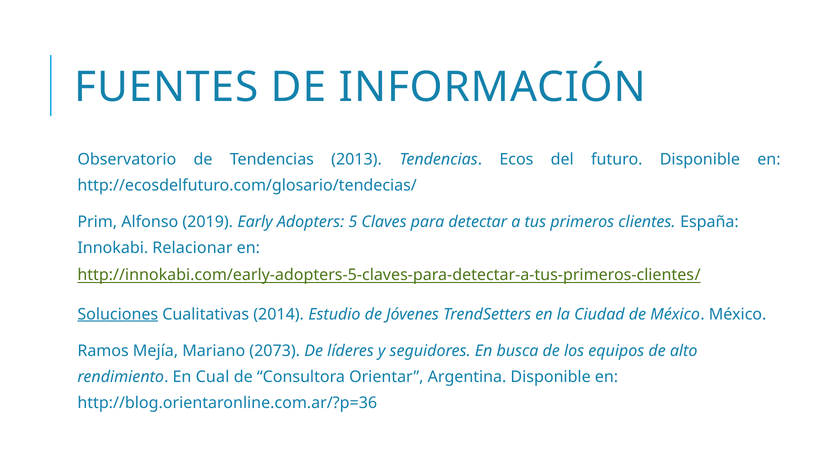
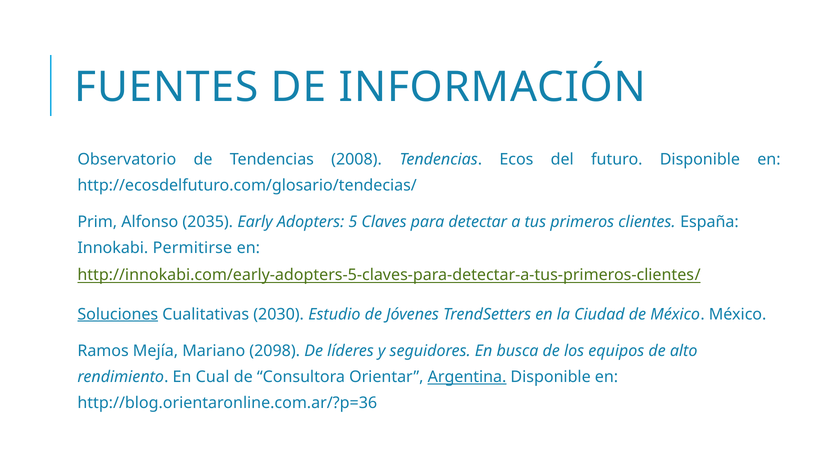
2013: 2013 -> 2008
2019: 2019 -> 2035
Relacionar: Relacionar -> Permitirse
2014: 2014 -> 2030
2073: 2073 -> 2098
Argentina underline: none -> present
